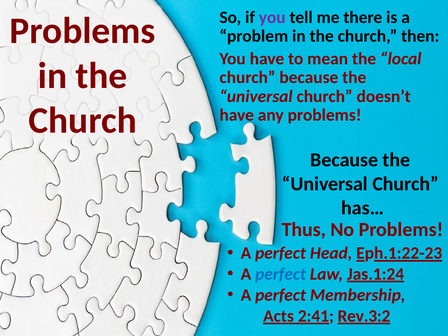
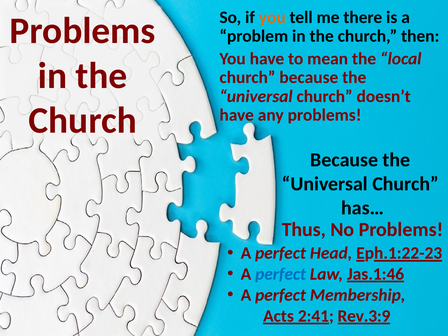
you at (272, 17) colour: purple -> orange
Jas.1:24: Jas.1:24 -> Jas.1:46
Rev.3:2: Rev.3:2 -> Rev.3:9
